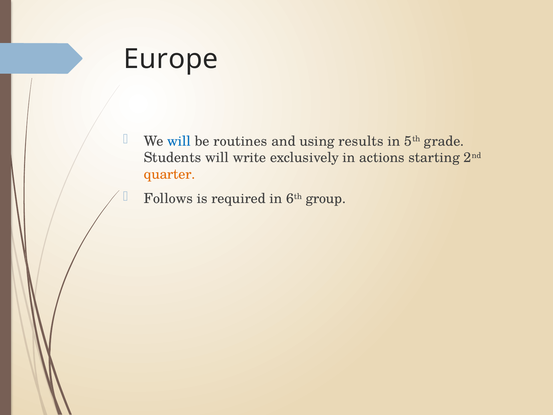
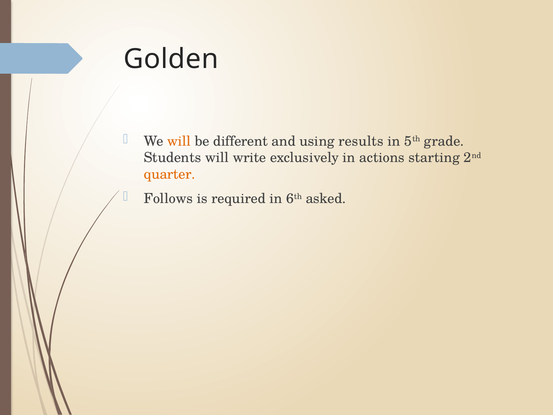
Europe: Europe -> Golden
will at (179, 141) colour: blue -> orange
routines: routines -> different
group: group -> asked
